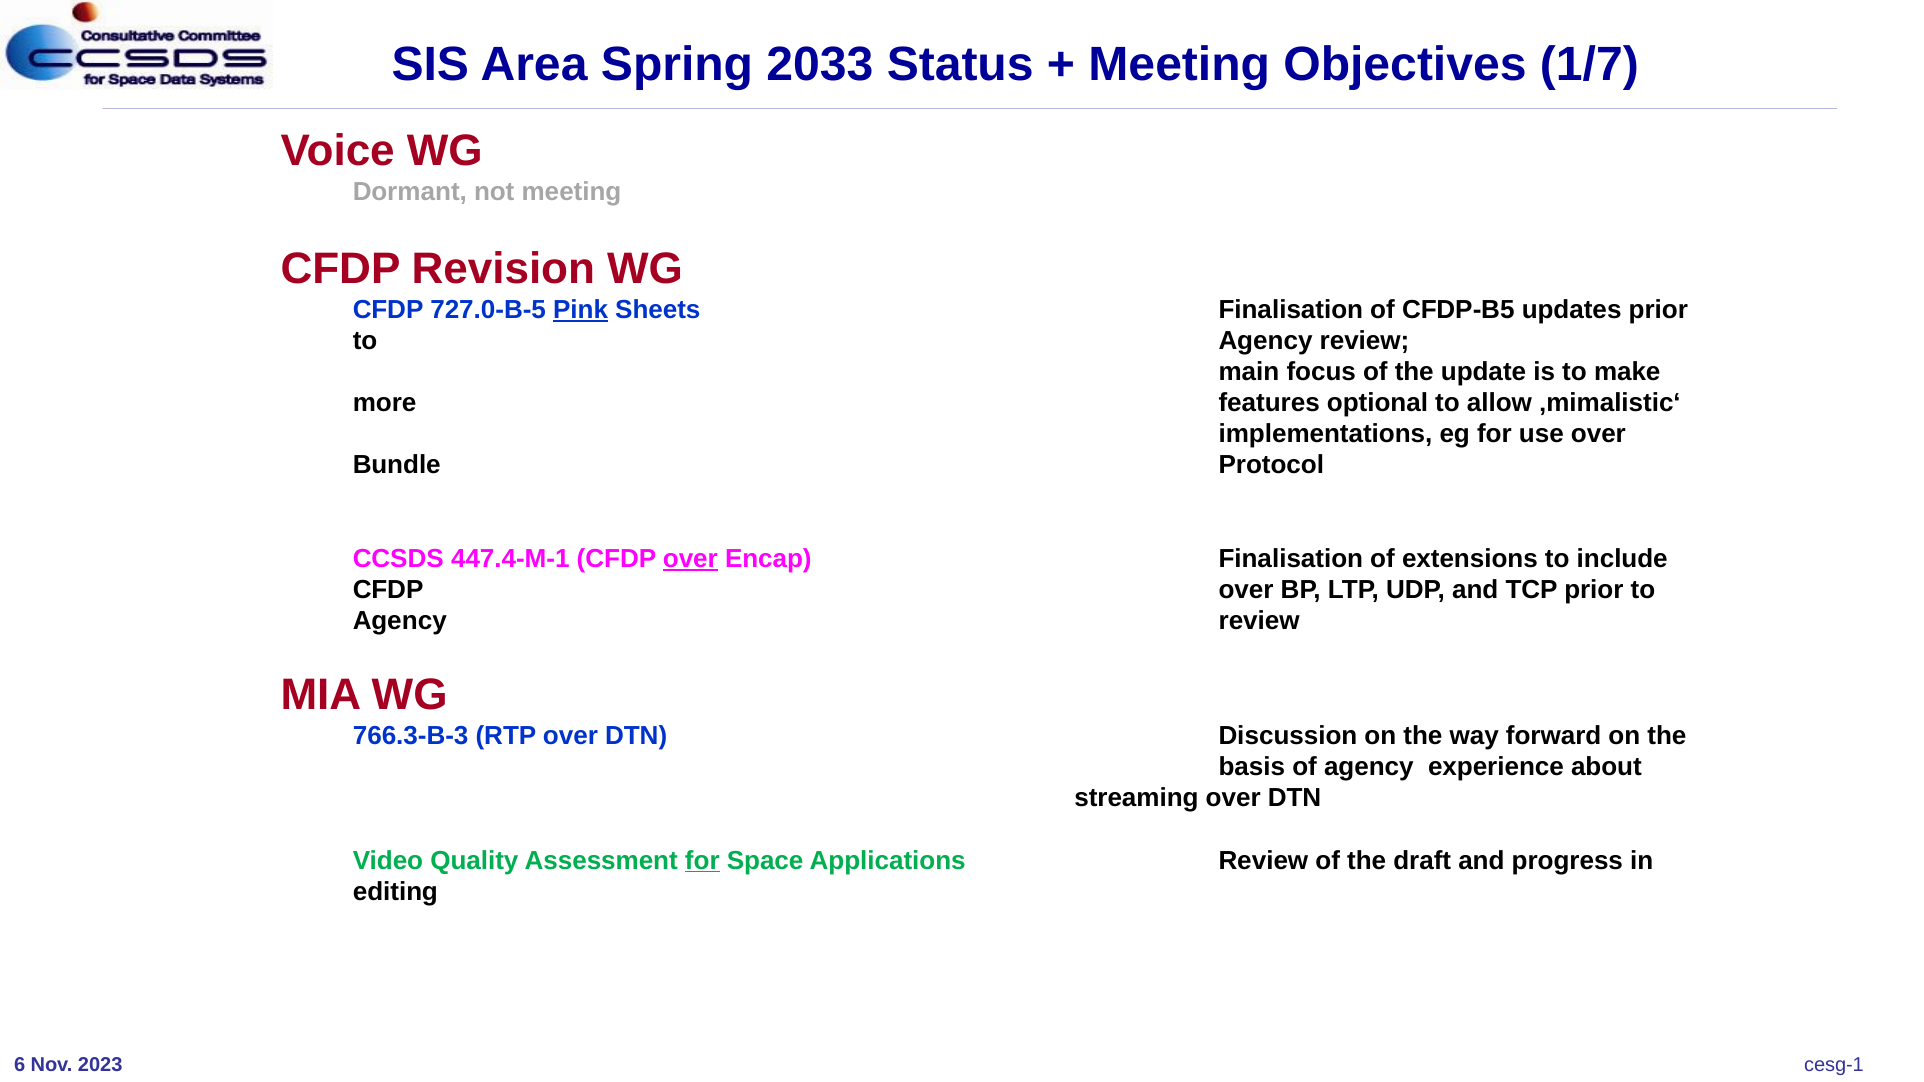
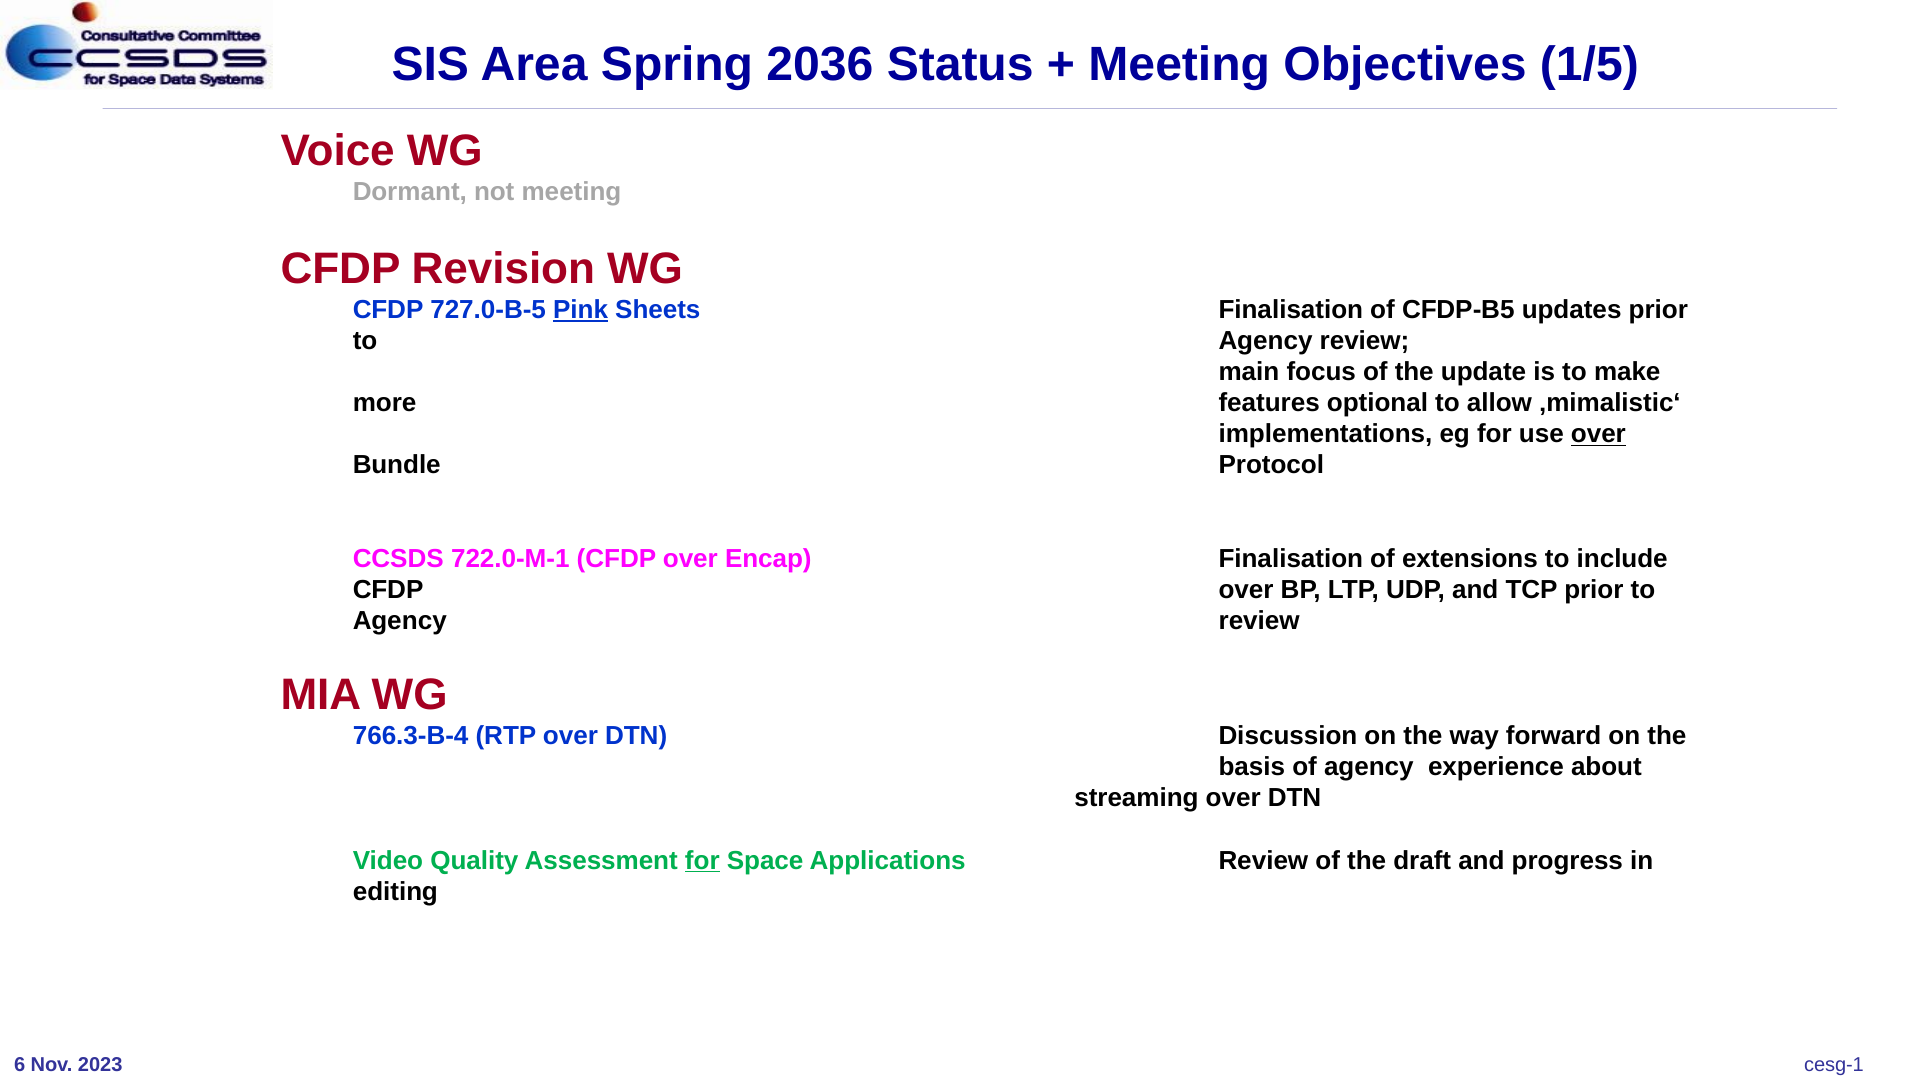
2033: 2033 -> 2036
1/7: 1/7 -> 1/5
over at (1598, 434) underline: none -> present
447.4-M-1: 447.4-M-1 -> 722.0-M-1
over at (690, 559) underline: present -> none
766.3-B-3: 766.3-B-3 -> 766.3-B-4
